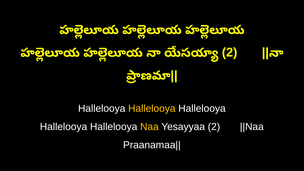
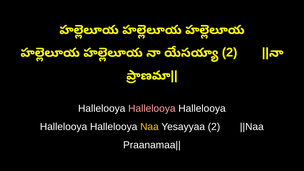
Hallelooya at (152, 109) colour: yellow -> pink
